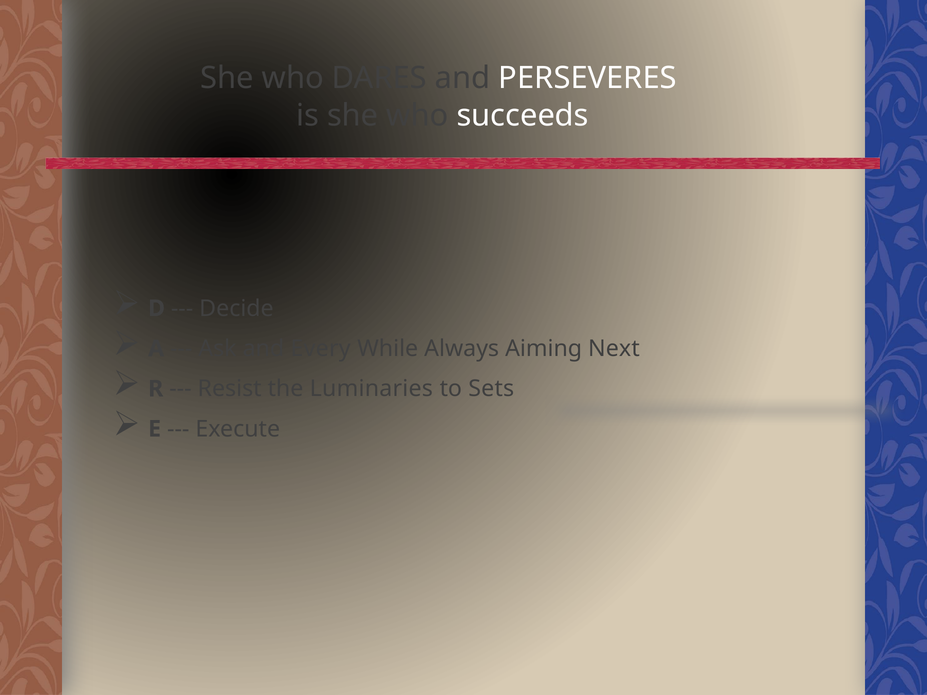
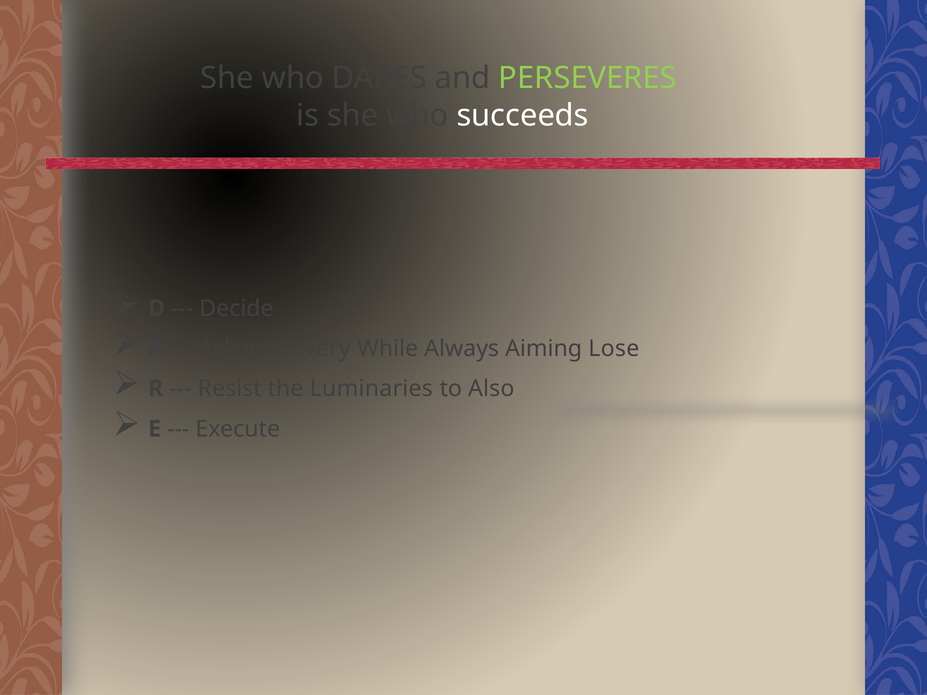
PERSEVERES colour: white -> light green
Next: Next -> Lose
Sets: Sets -> Also
